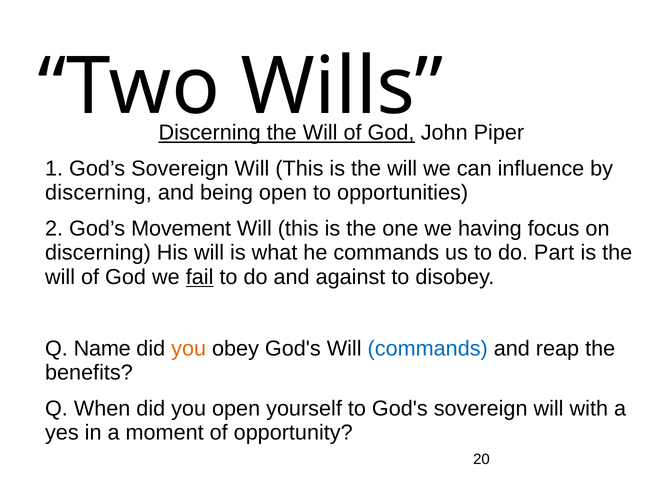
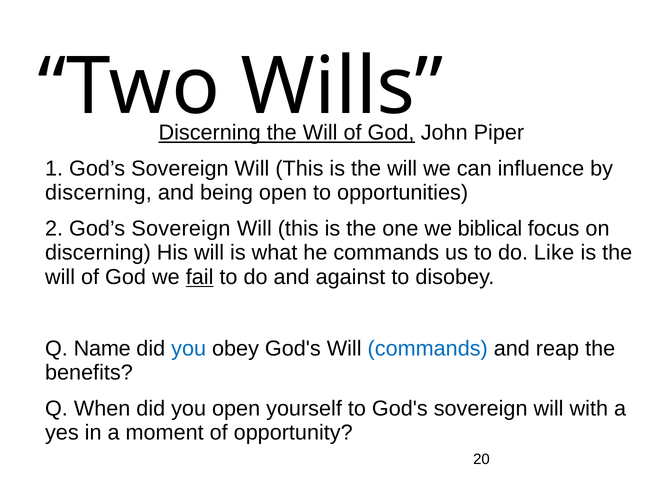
2 God’s Movement: Movement -> Sovereign
having: having -> biblical
Part: Part -> Like
you at (189, 349) colour: orange -> blue
